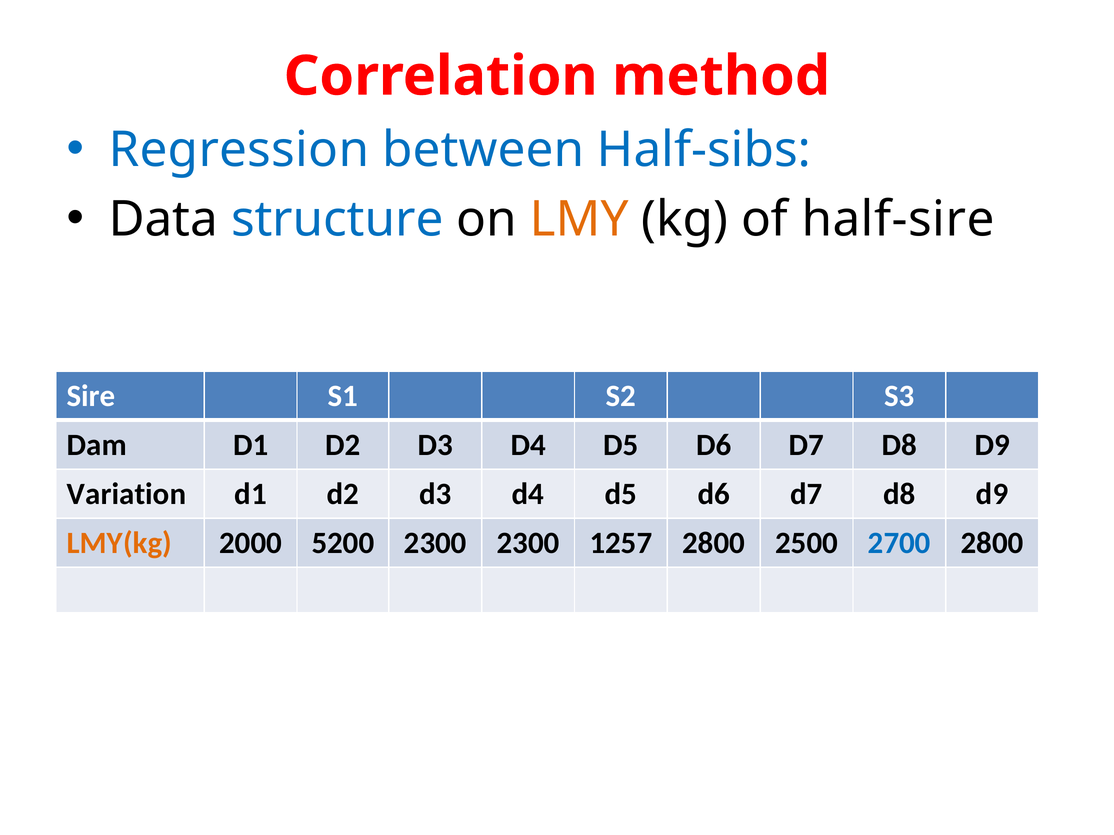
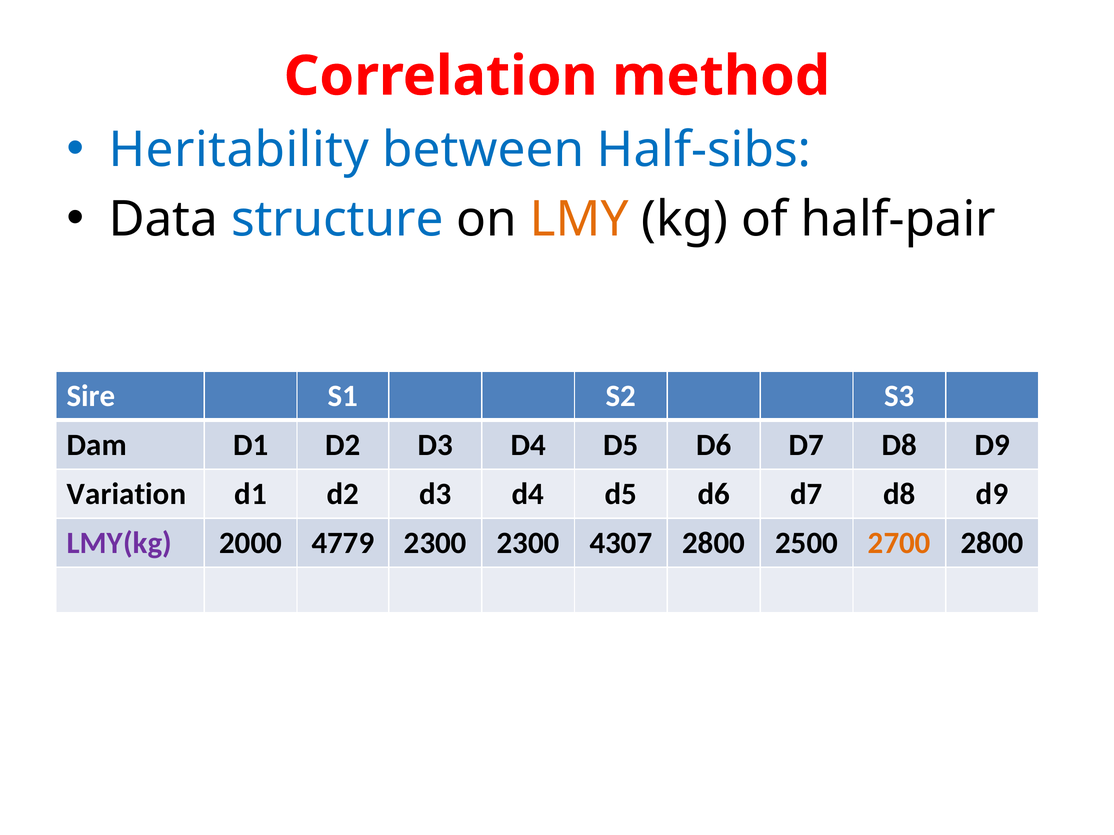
Regression: Regression -> Heritability
half-sire: half-sire -> half-pair
LMY(kg colour: orange -> purple
5200: 5200 -> 4779
1257: 1257 -> 4307
2700 colour: blue -> orange
